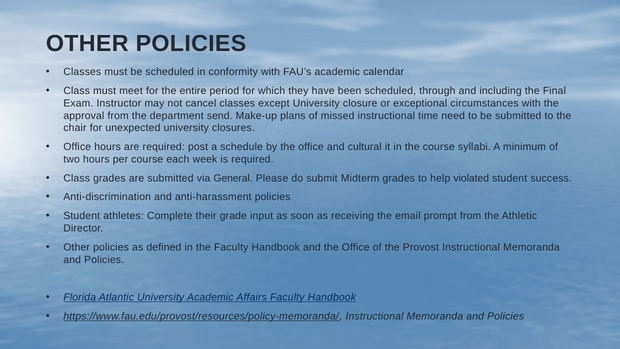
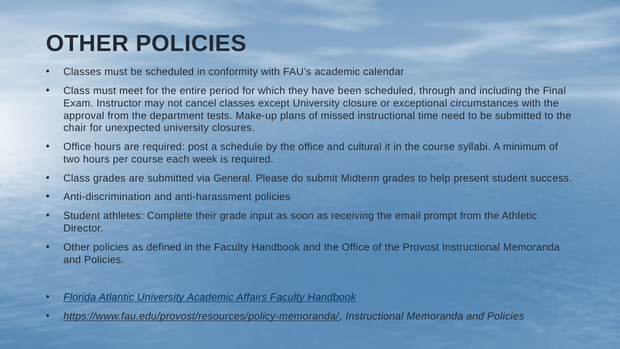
send: send -> tests
violated: violated -> present
